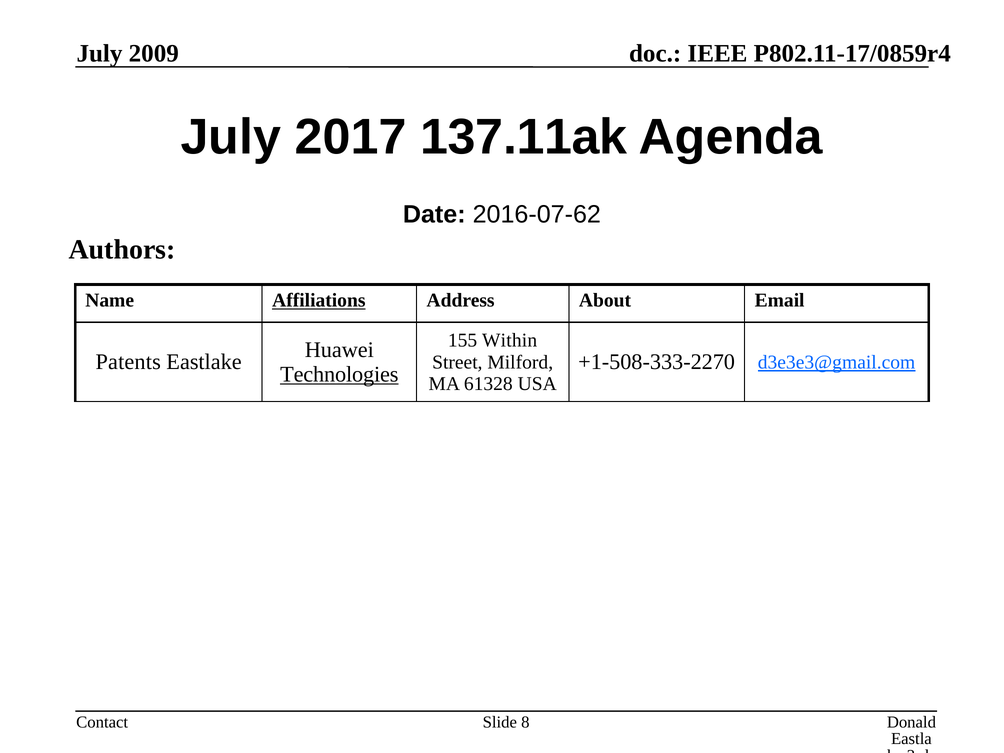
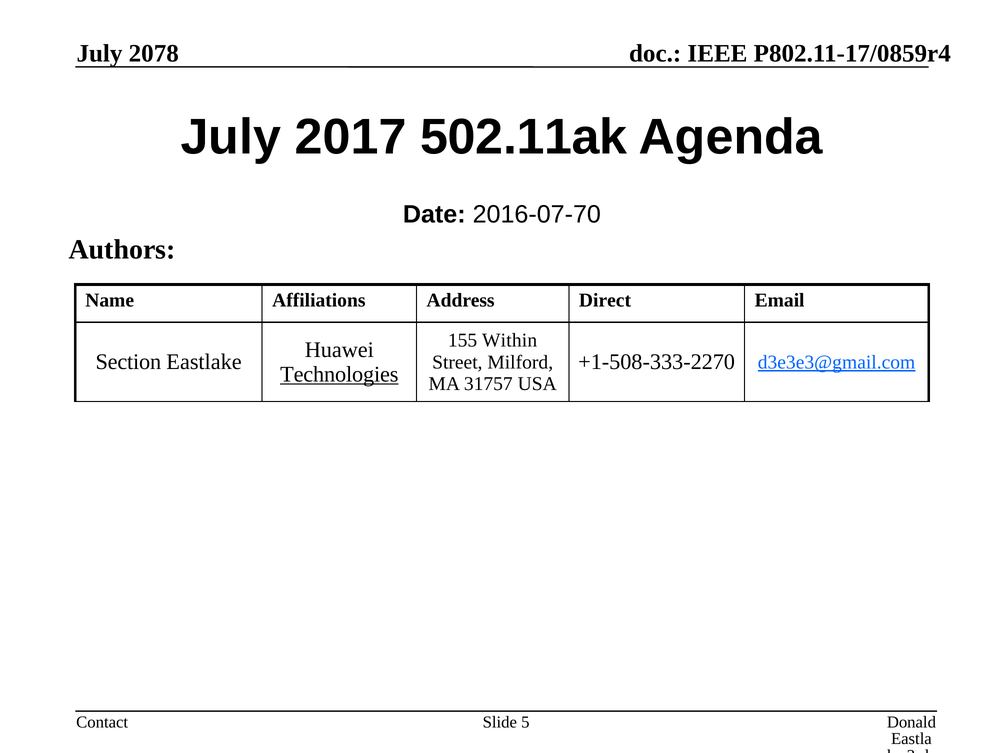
2009: 2009 -> 2078
137.11ak: 137.11ak -> 502.11ak
2016-07-62: 2016-07-62 -> 2016-07-70
Affiliations underline: present -> none
About: About -> Direct
Patents: Patents -> Section
61328: 61328 -> 31757
8: 8 -> 5
